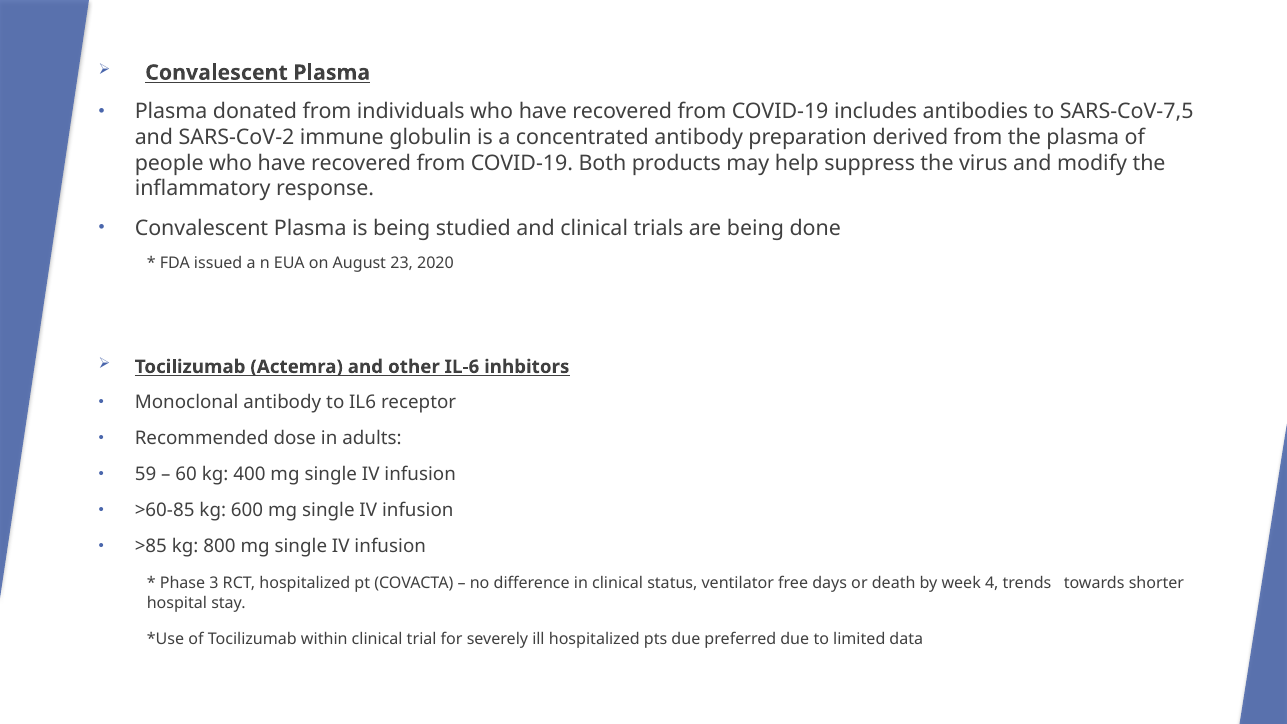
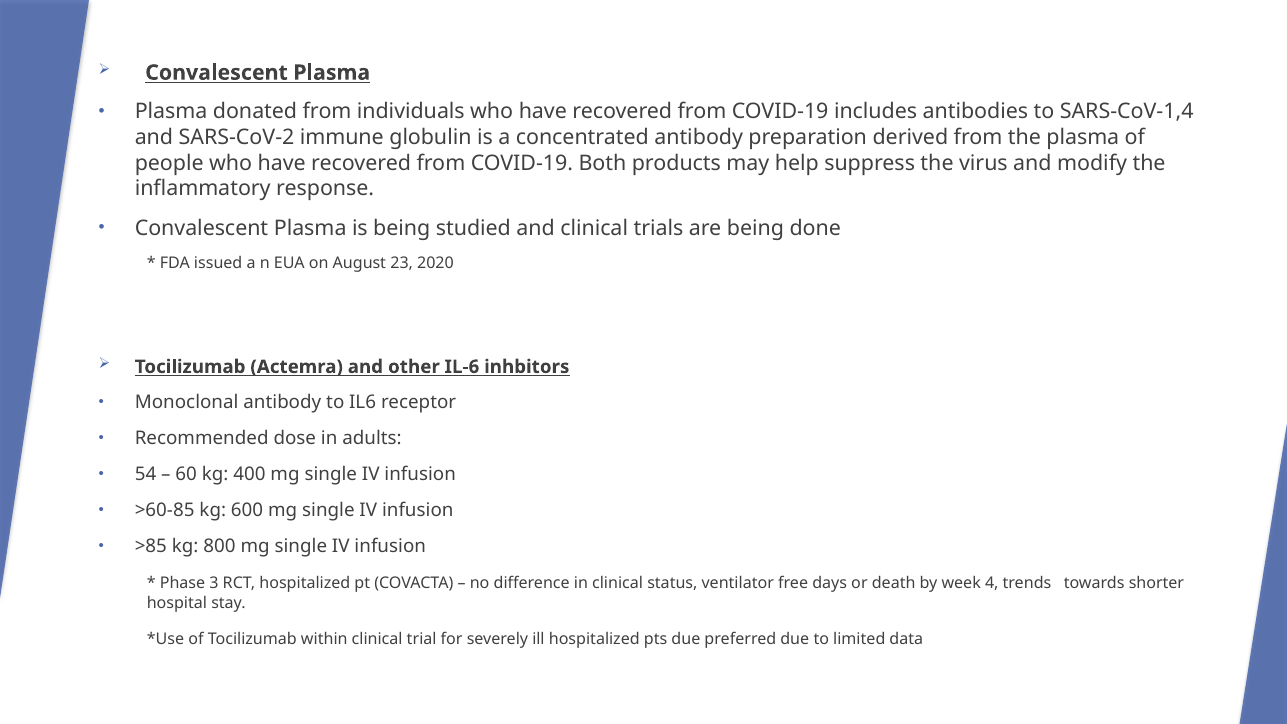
SARS-CoV-7,5: SARS-CoV-7,5 -> SARS-CoV-1,4
59: 59 -> 54
